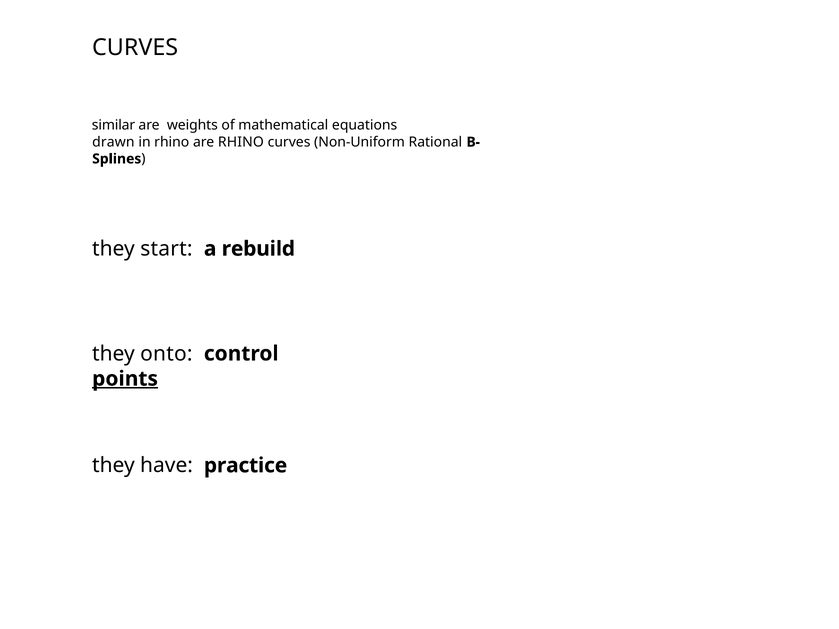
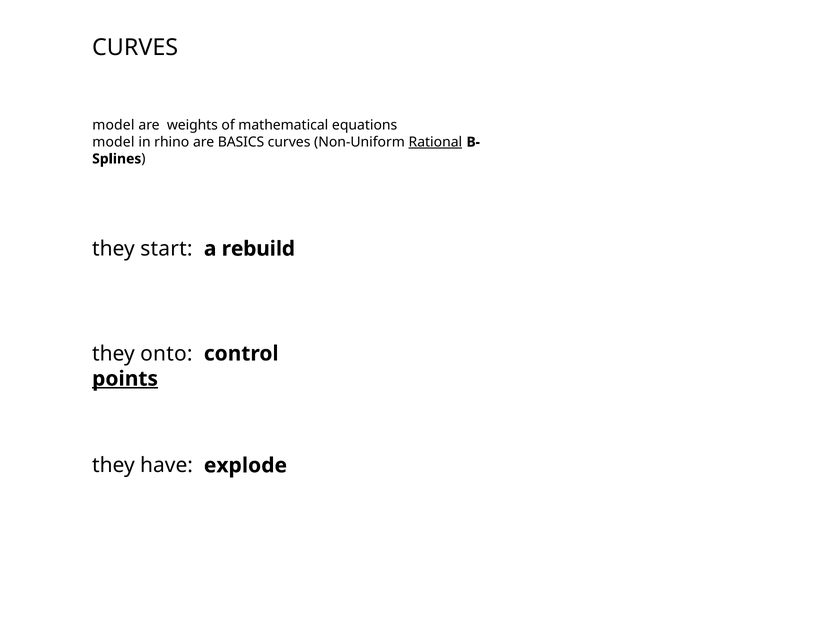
similar at (114, 125): similar -> model
drawn at (113, 142): drawn -> model
are RHINO: RHINO -> BASICS
Rational underline: none -> present
practice: practice -> explode
